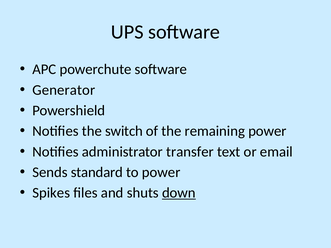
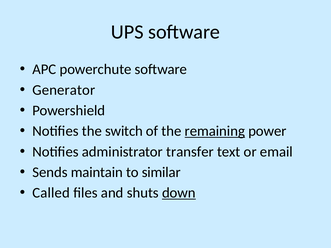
remaining underline: none -> present
standard: standard -> maintain
to power: power -> similar
Spikes: Spikes -> Called
